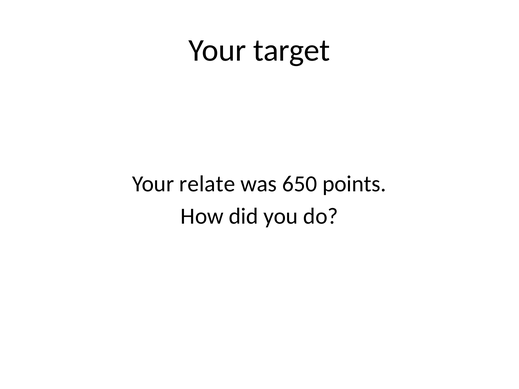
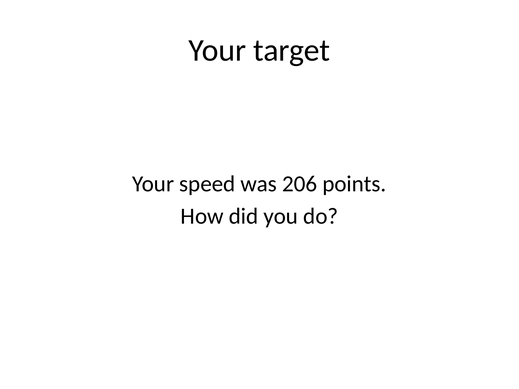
relate: relate -> speed
650: 650 -> 206
